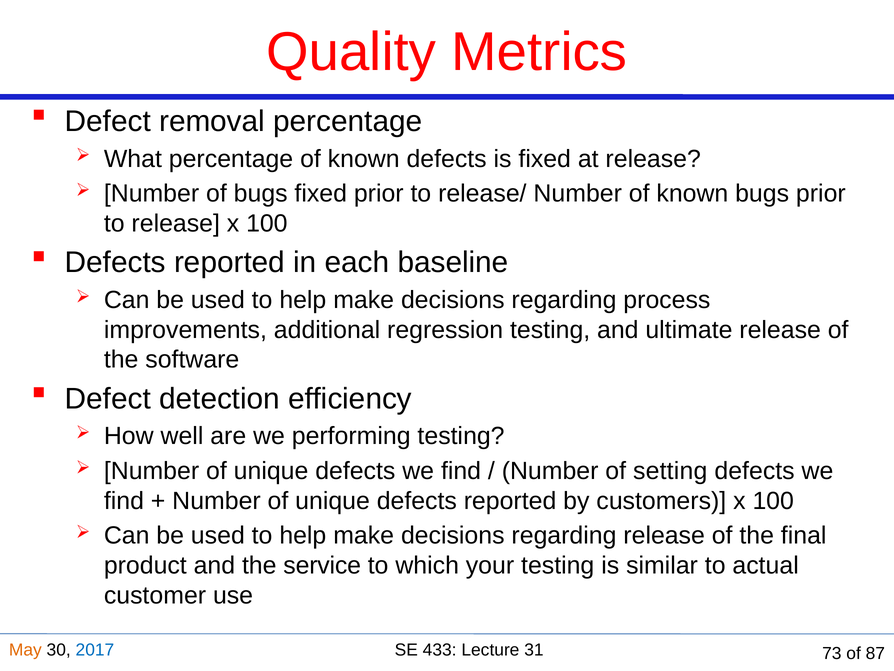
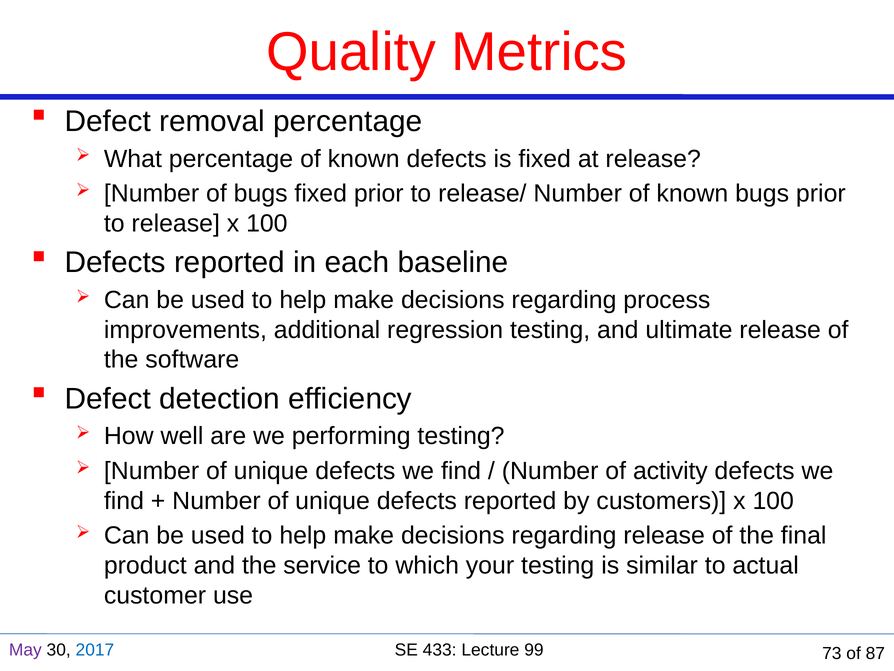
setting: setting -> activity
May colour: orange -> purple
31: 31 -> 99
